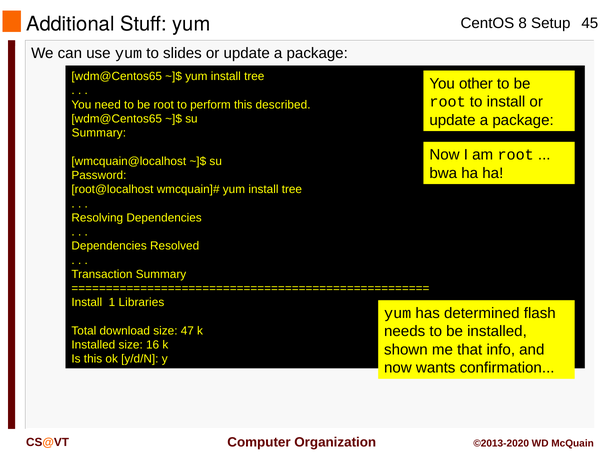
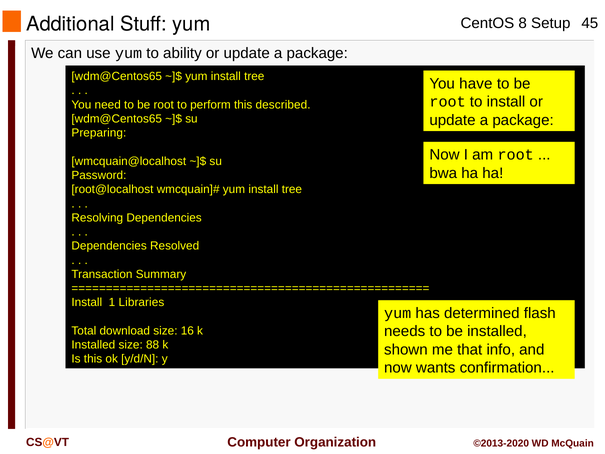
slides: slides -> ability
other: other -> have
Summary at (99, 133): Summary -> Preparing
47: 47 -> 16
16: 16 -> 88
